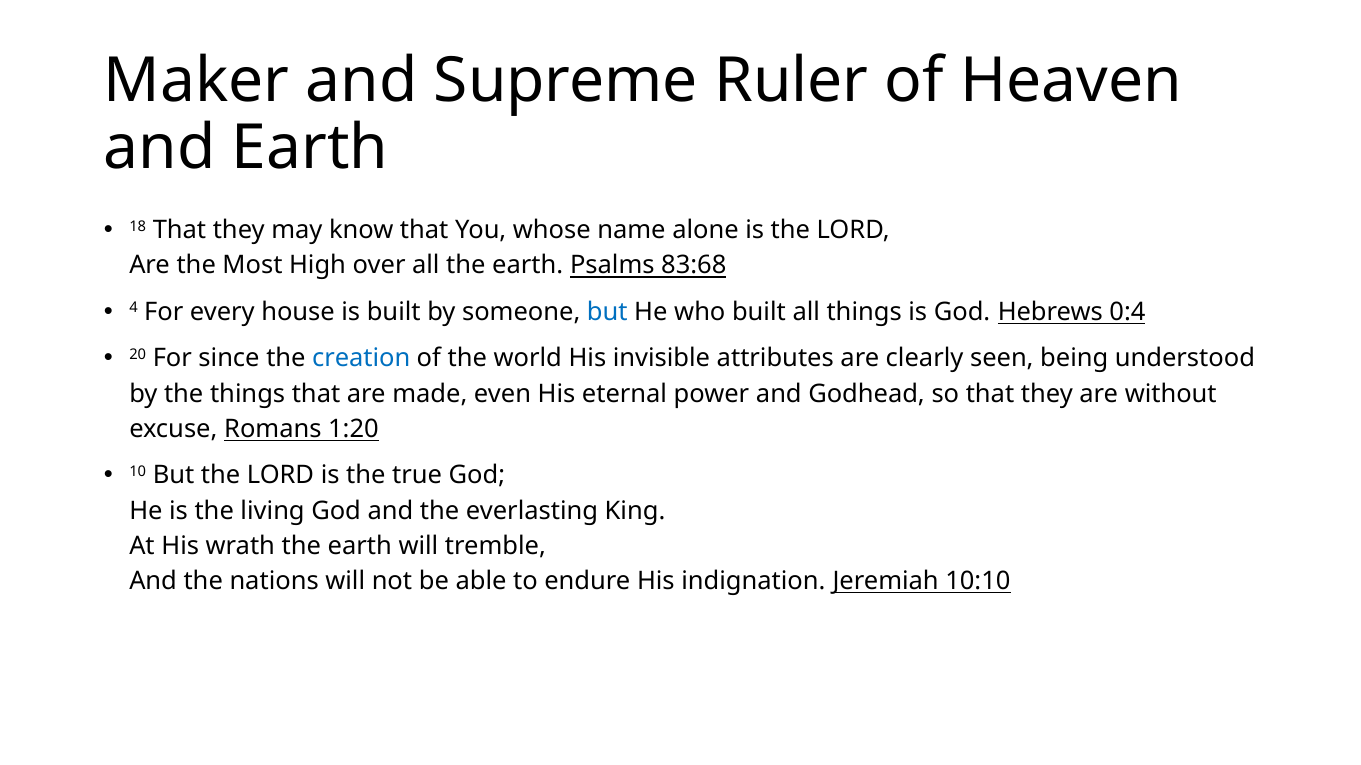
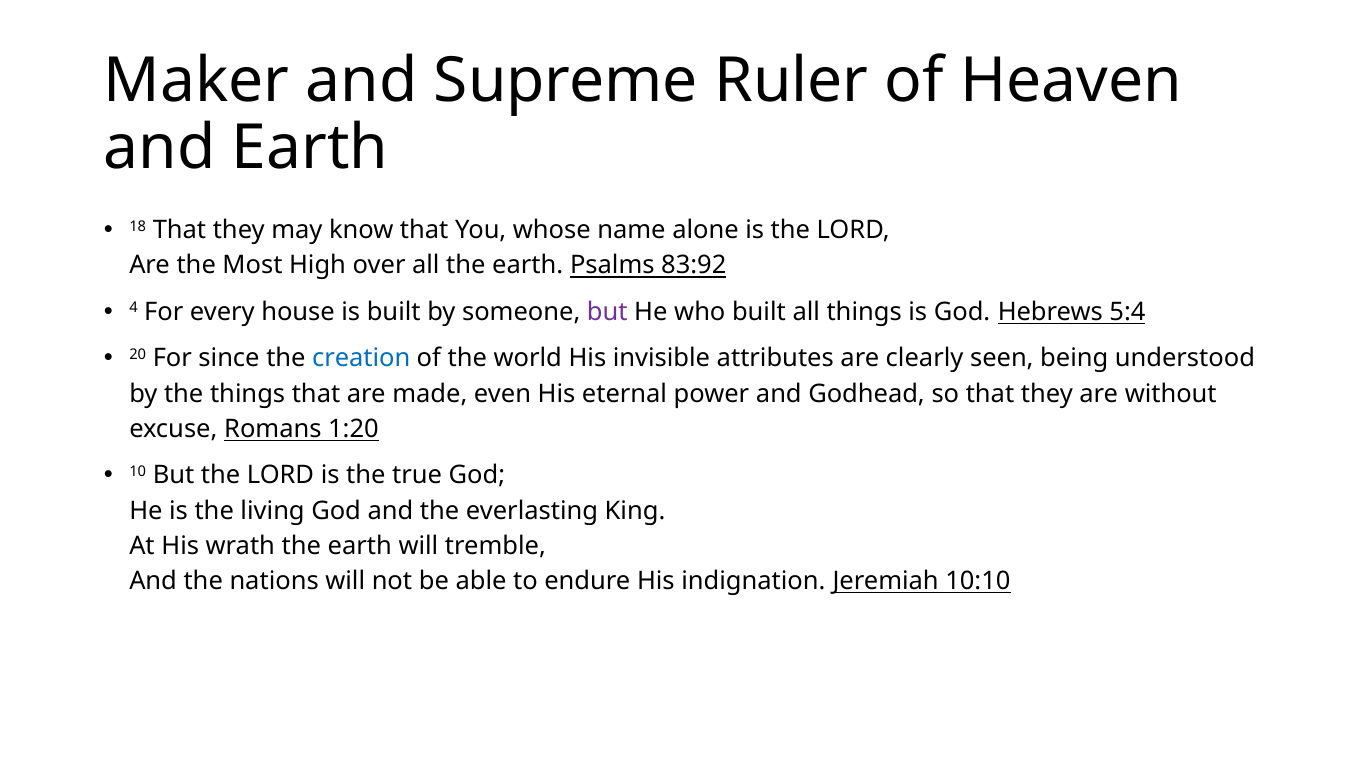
83:68: 83:68 -> 83:92
but at (607, 312) colour: blue -> purple
0:4: 0:4 -> 5:4
